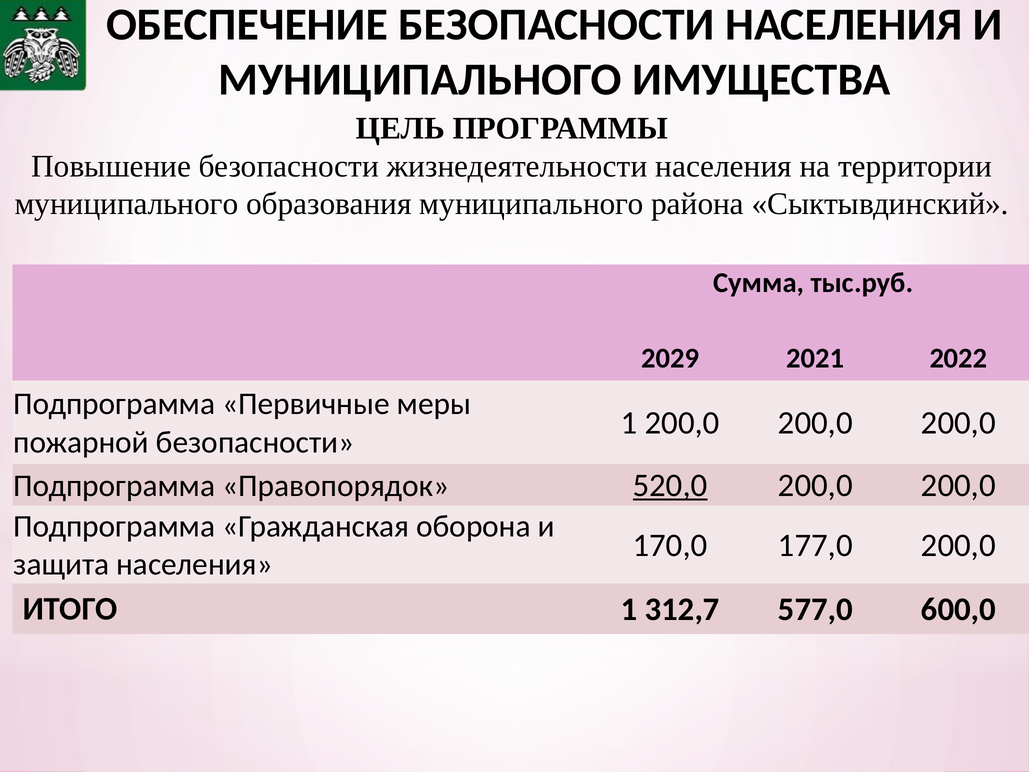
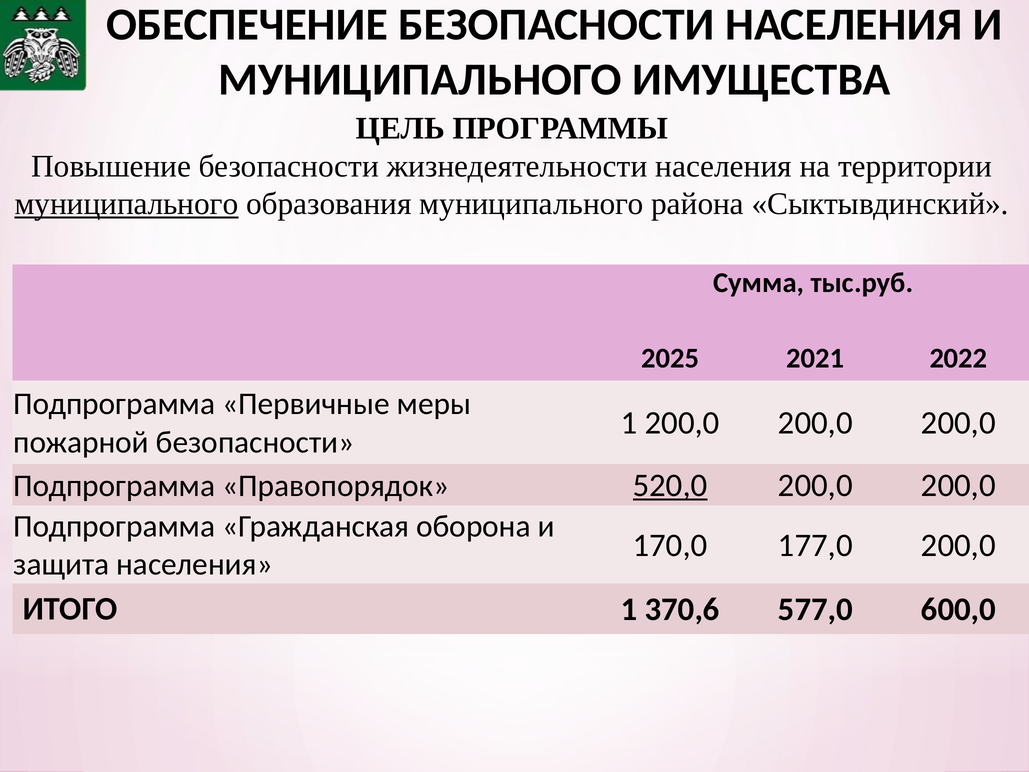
муниципального at (127, 204) underline: none -> present
2029: 2029 -> 2025
312,7: 312,7 -> 370,6
